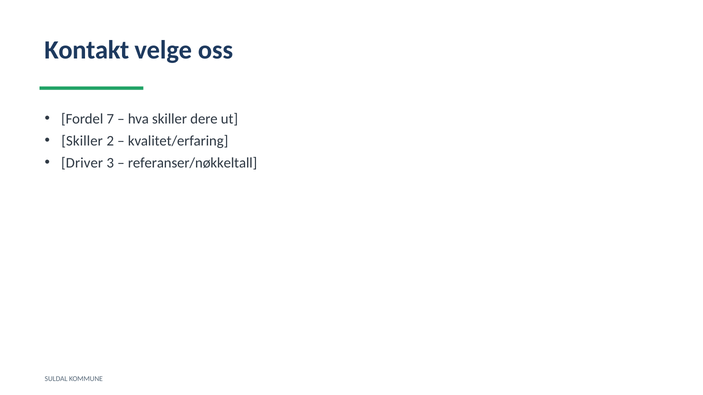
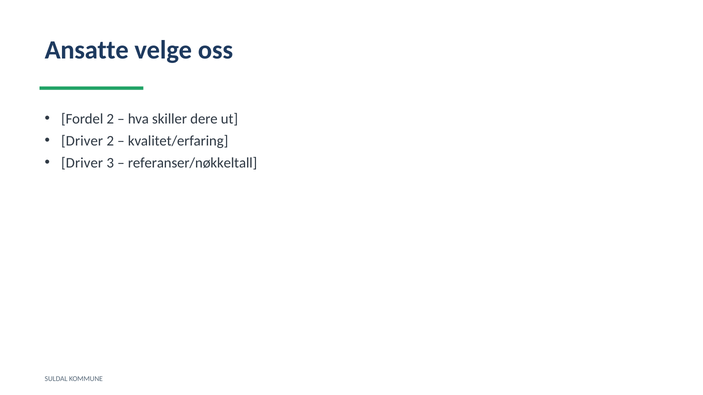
Kontakt: Kontakt -> Ansatte
Fordel 7: 7 -> 2
Skiller at (82, 141): Skiller -> Driver
